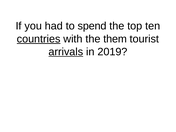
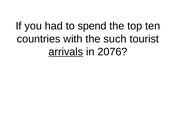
countries underline: present -> none
them: them -> such
2019: 2019 -> 2076
